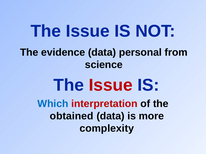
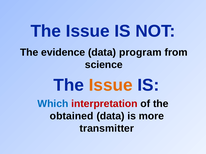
personal: personal -> program
Issue at (111, 85) colour: red -> orange
complexity: complexity -> transmitter
